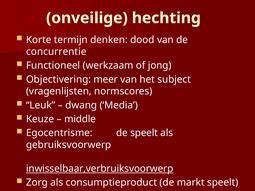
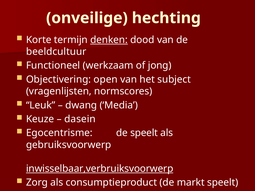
denken underline: none -> present
concurrentie: concurrentie -> beeldcultuur
meer: meer -> open
middle: middle -> dasein
